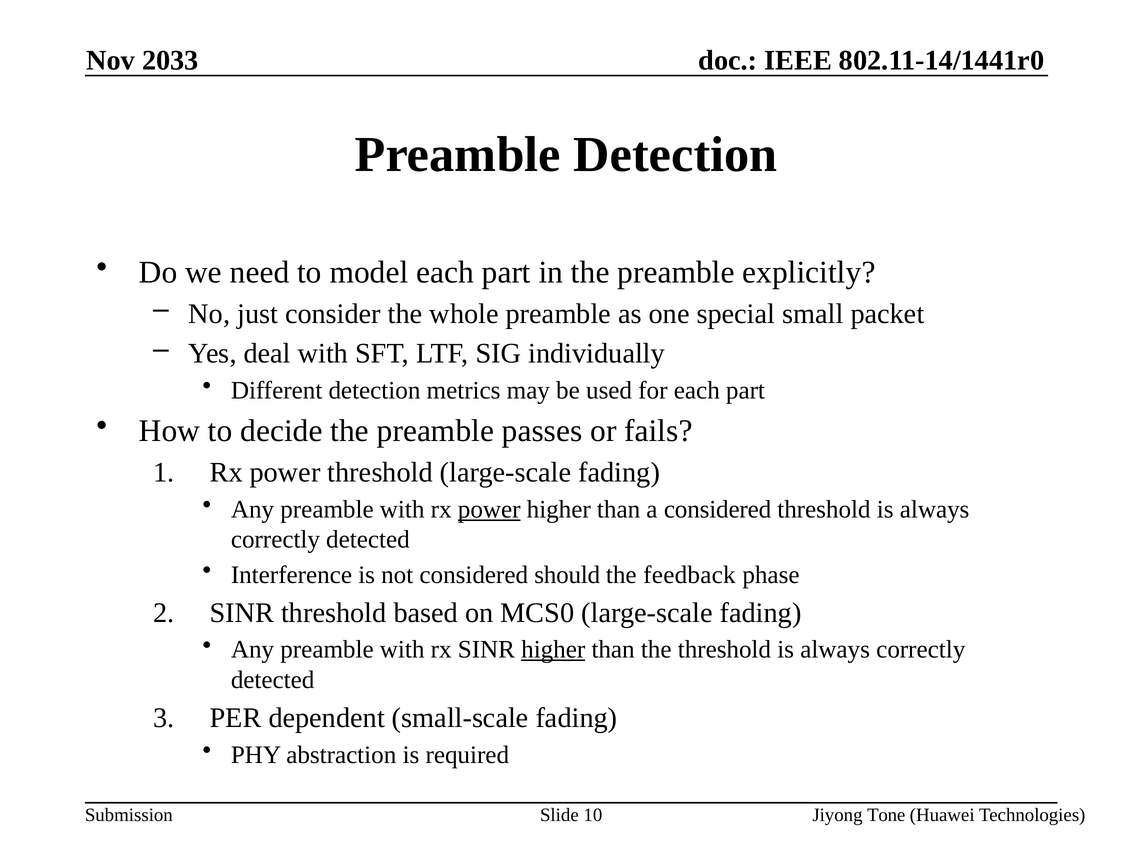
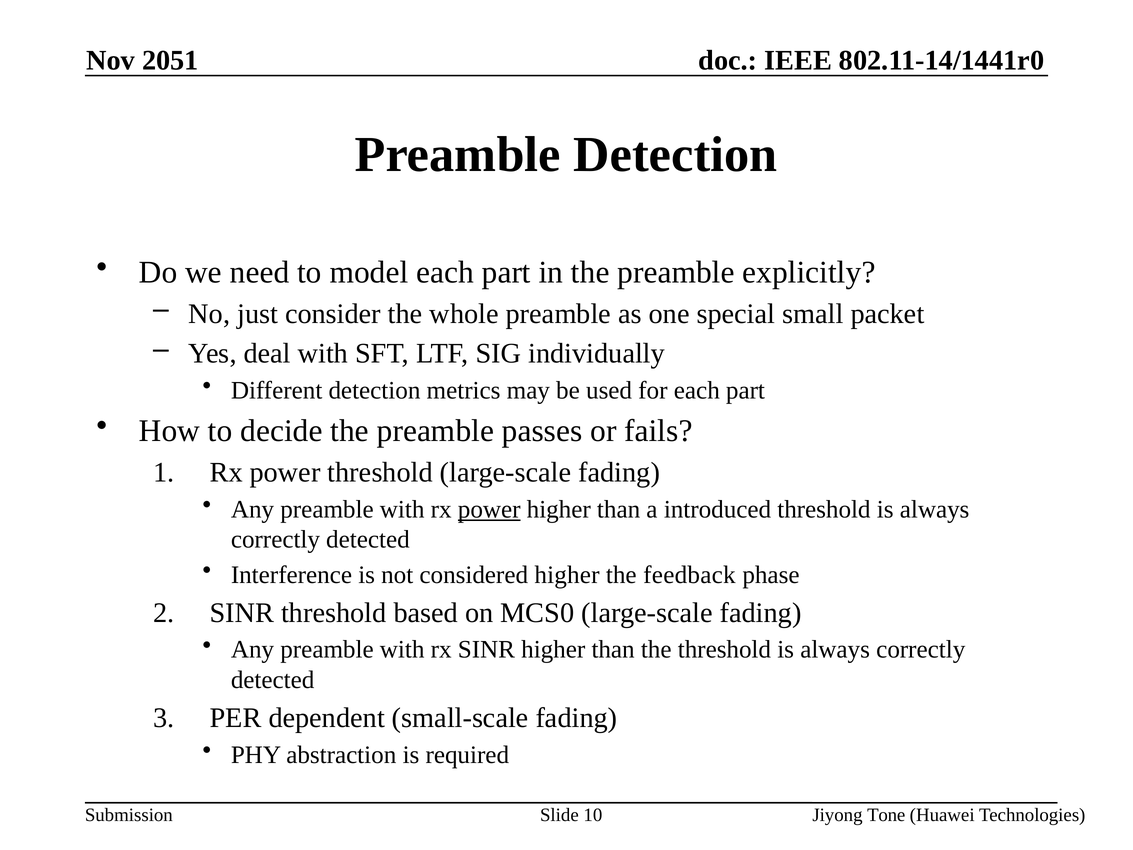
2033: 2033 -> 2051
a considered: considered -> introduced
considered should: should -> higher
higher at (553, 649) underline: present -> none
